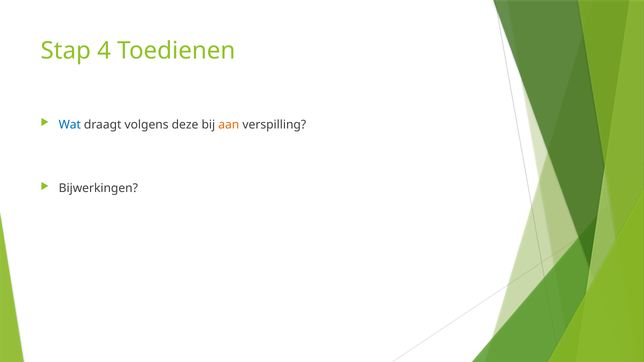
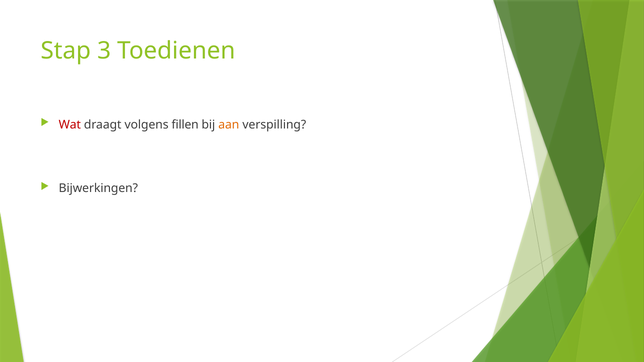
4: 4 -> 3
Wat colour: blue -> red
deze: deze -> fillen
